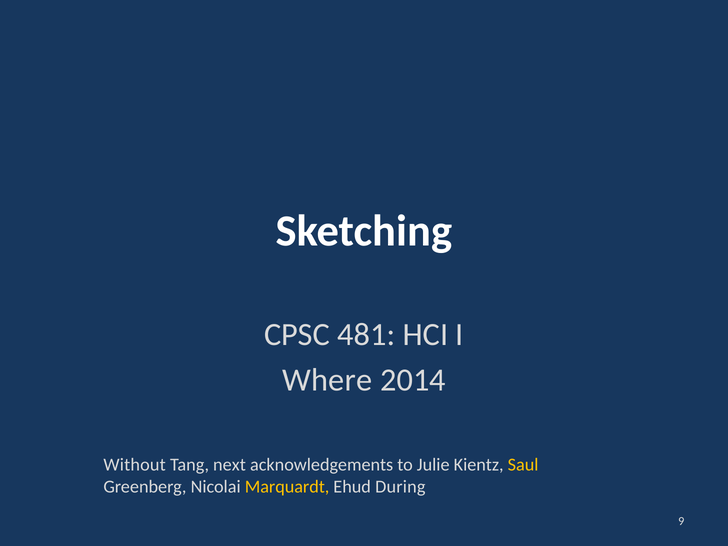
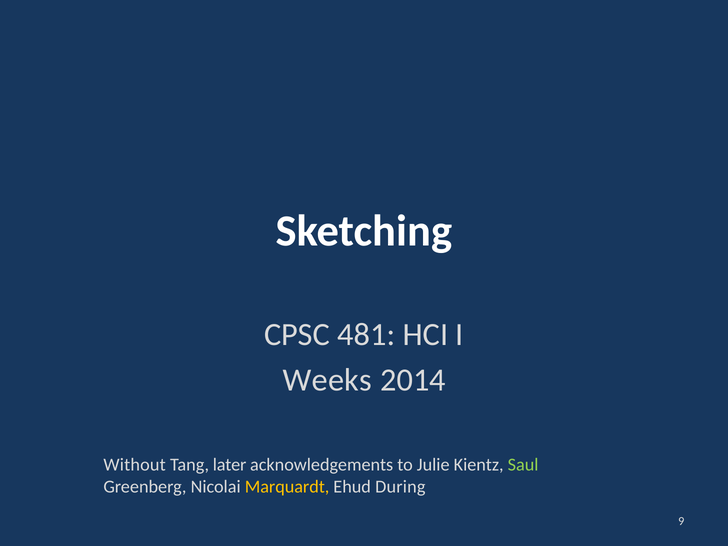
Where: Where -> Weeks
next: next -> later
Saul colour: yellow -> light green
